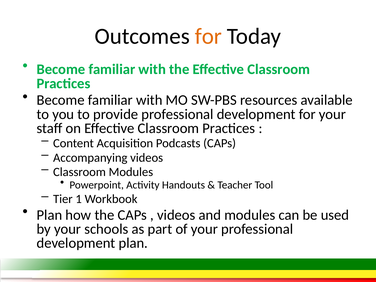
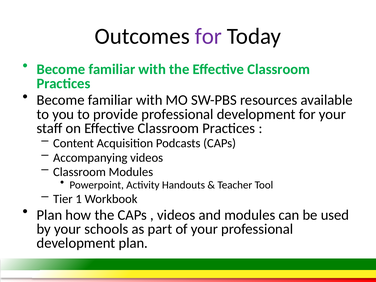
for at (208, 36) colour: orange -> purple
